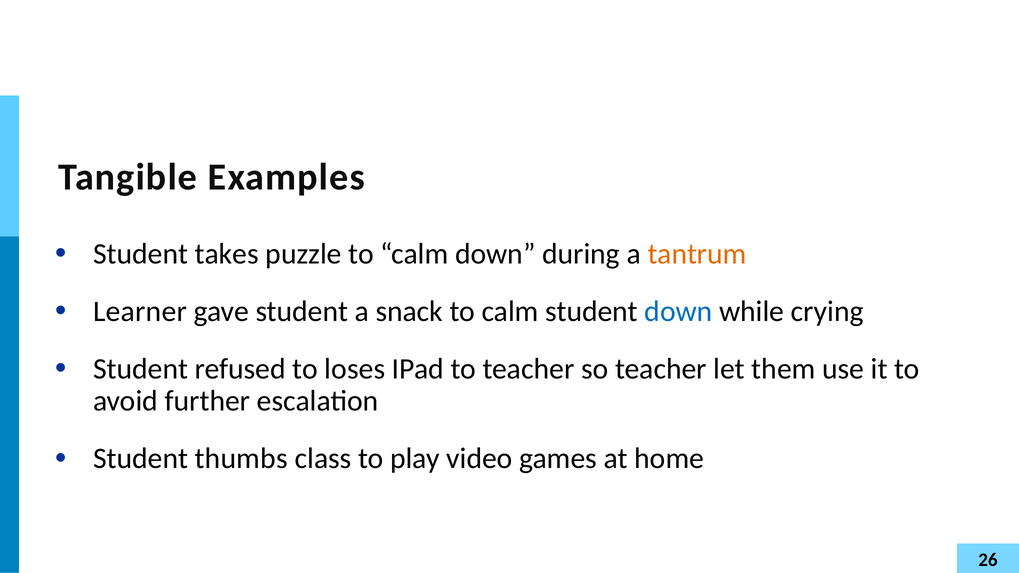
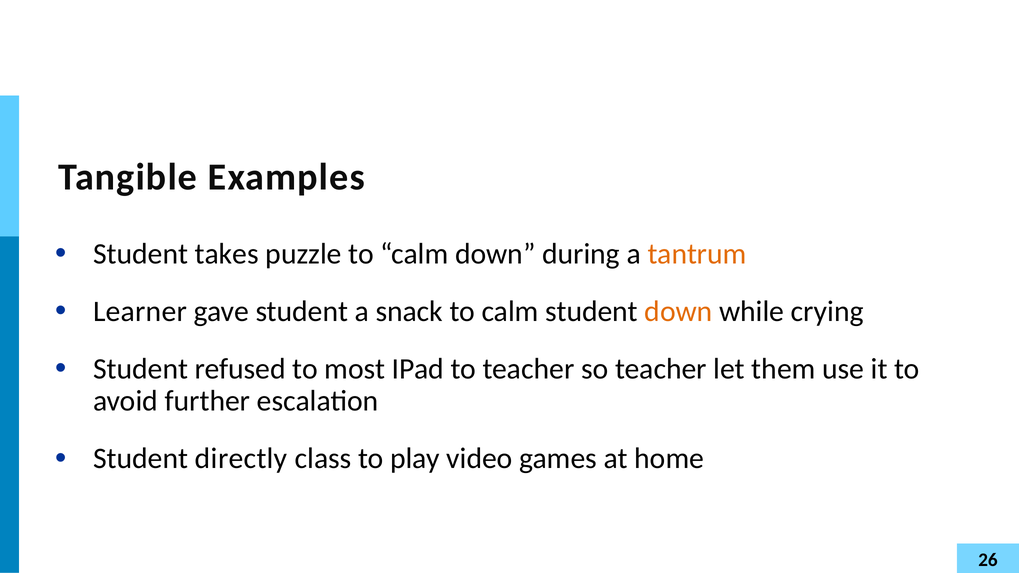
down at (678, 312) colour: blue -> orange
loses: loses -> most
thumbs: thumbs -> directly
